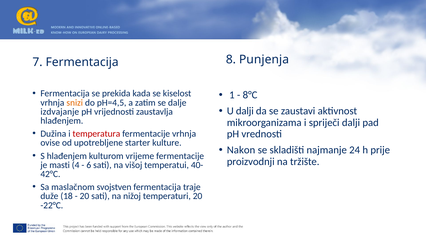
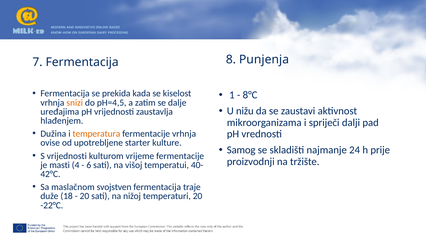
U dalji: dalji -> nižu
izdvajanje: izdvajanje -> uređajima
temperatura colour: red -> orange
Nakon: Nakon -> Samog
S hlađenjem: hlađenjem -> vrijednosti
